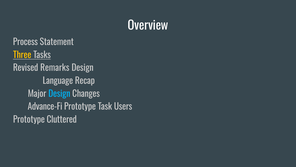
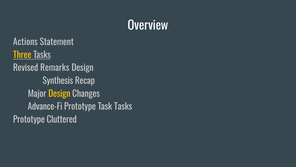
Process: Process -> Actions
Language: Language -> Synthesis
Design at (59, 94) colour: light blue -> yellow
Task Users: Users -> Tasks
